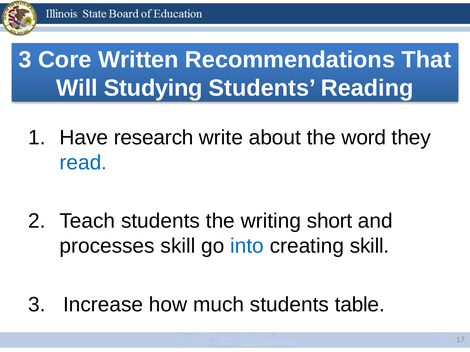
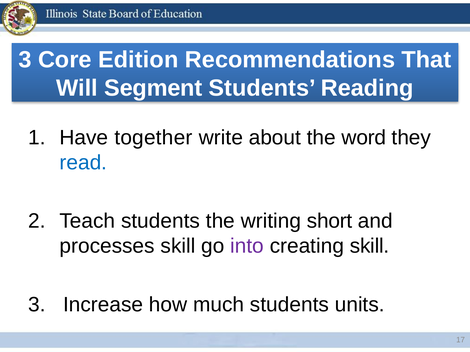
Written: Written -> Edition
Studying: Studying -> Segment
research: research -> together
into colour: blue -> purple
table: table -> units
